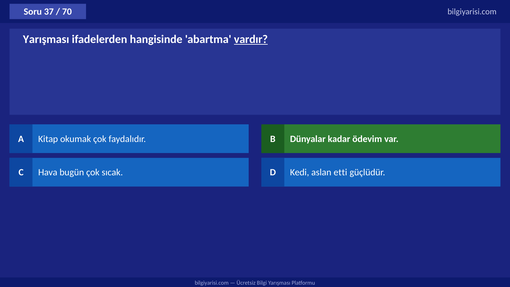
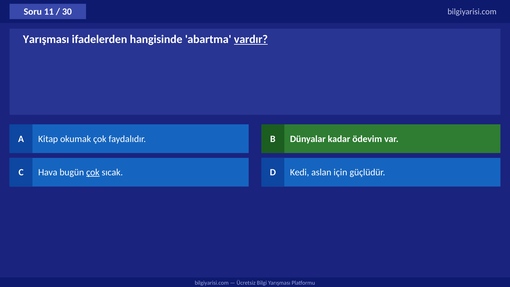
37: 37 -> 11
70: 70 -> 30
çok at (93, 172) underline: none -> present
etti: etti -> için
